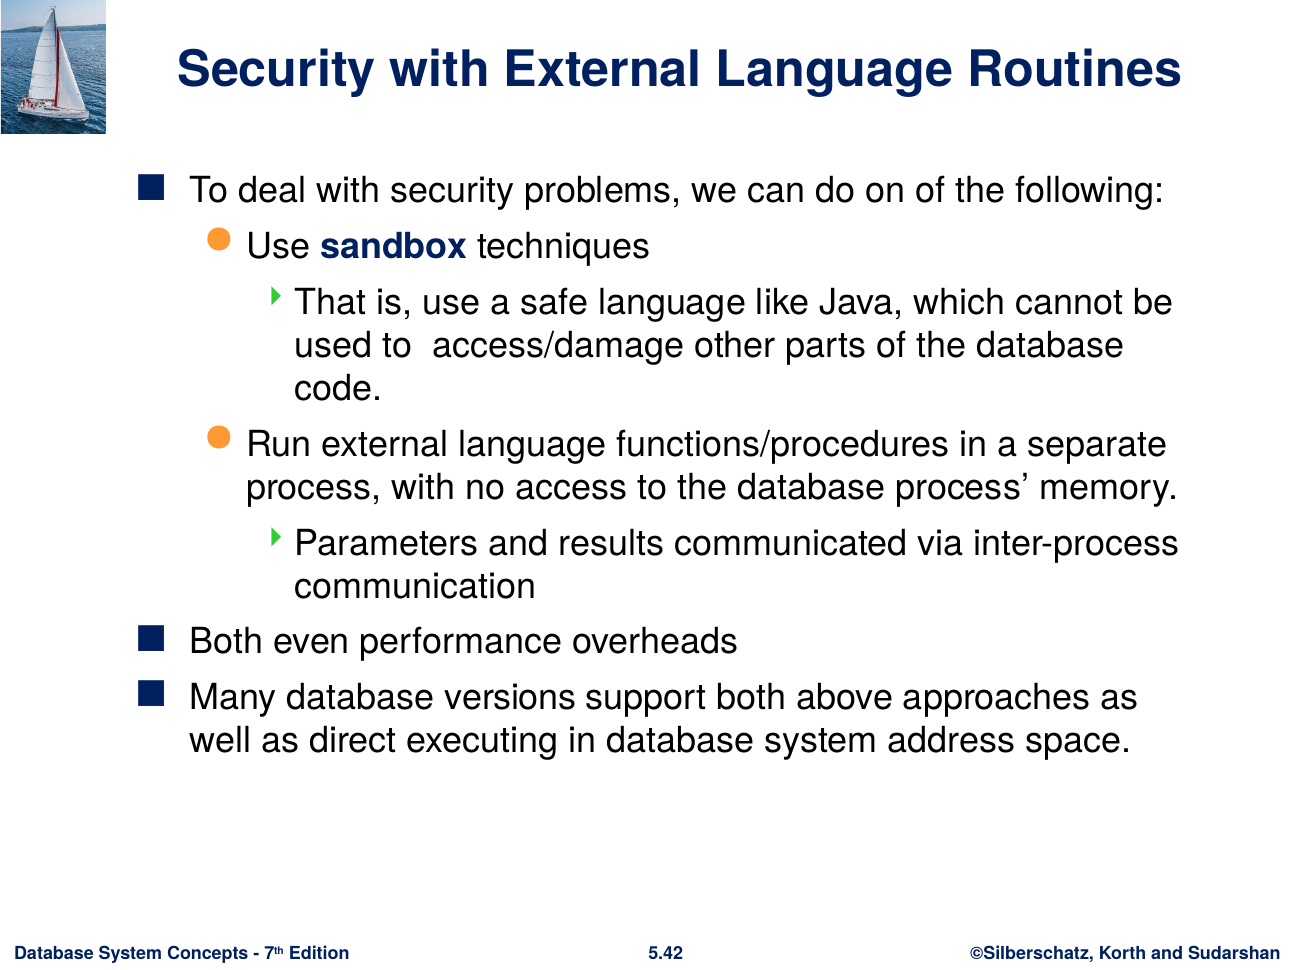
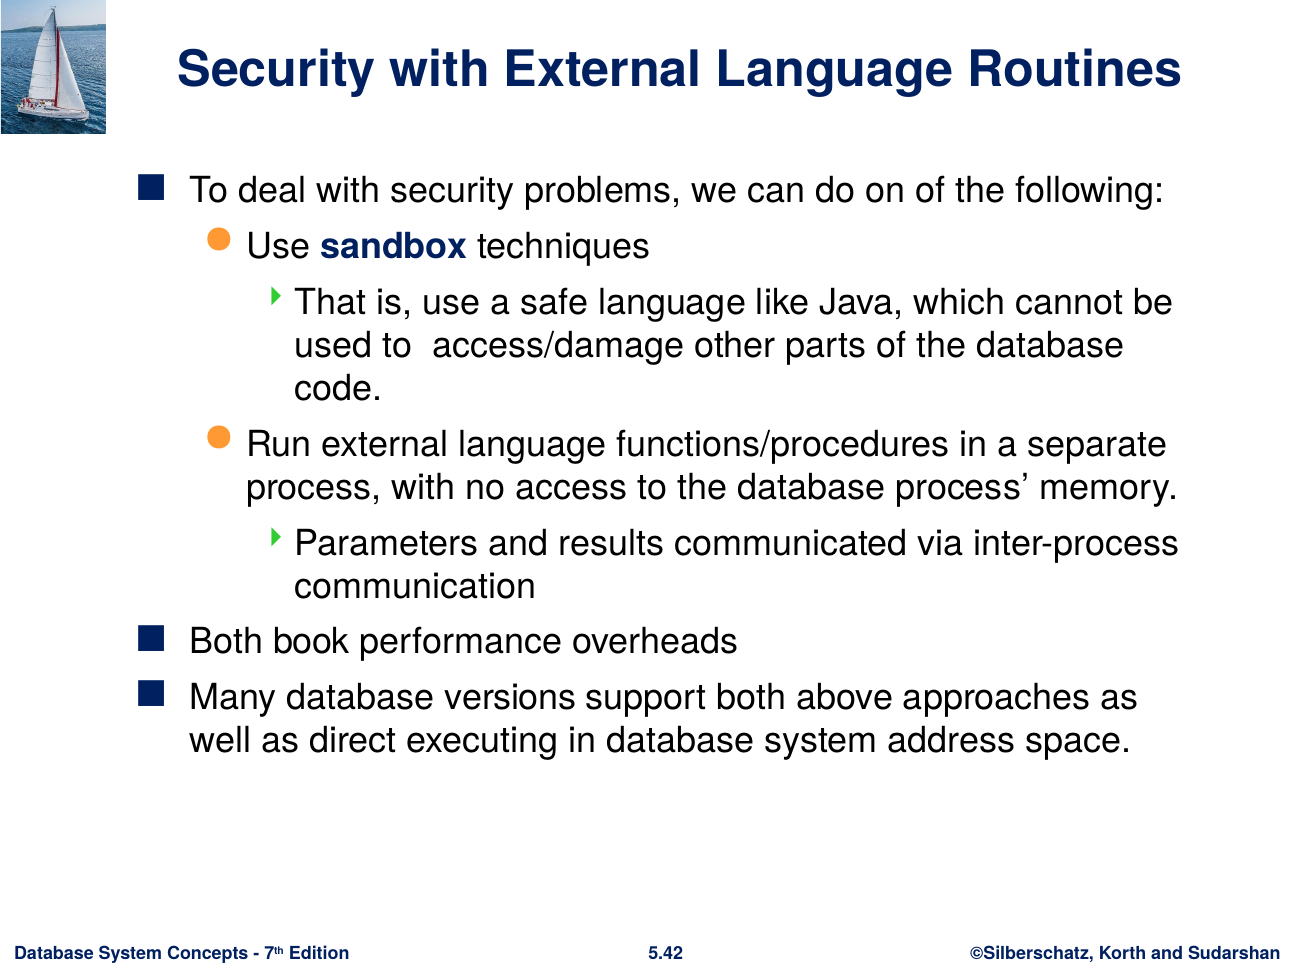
even: even -> book
